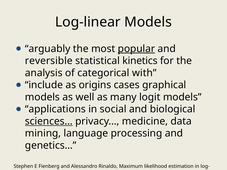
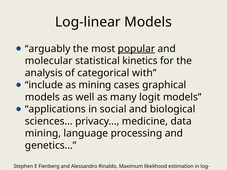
reversible: reversible -> molecular
as origins: origins -> mining
sciences underline: present -> none
